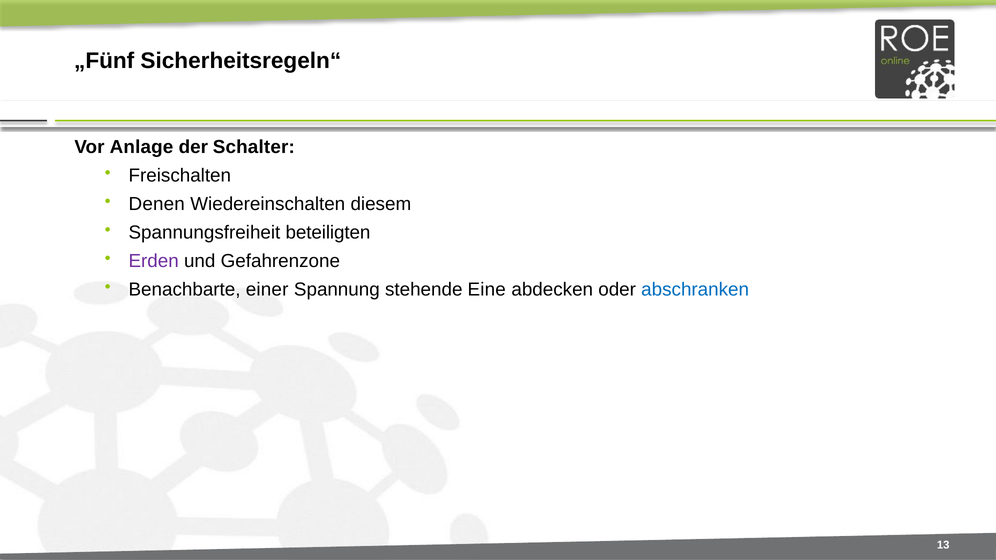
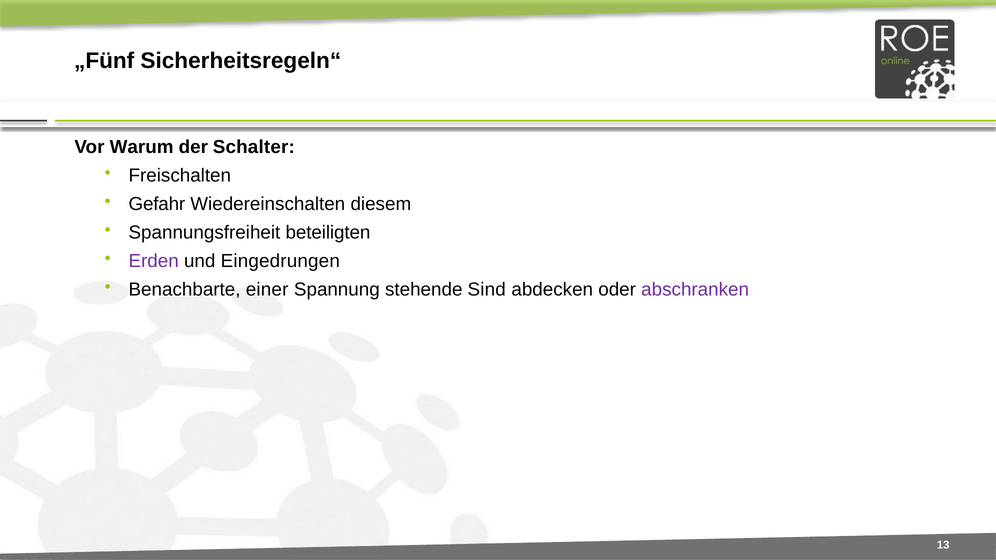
Anlage: Anlage -> Warum
Denen: Denen -> Gefahr
Gefahrenzone: Gefahrenzone -> Eingedrungen
Eine: Eine -> Sind
abschranken colour: blue -> purple
